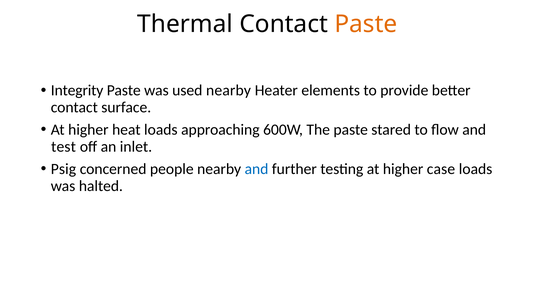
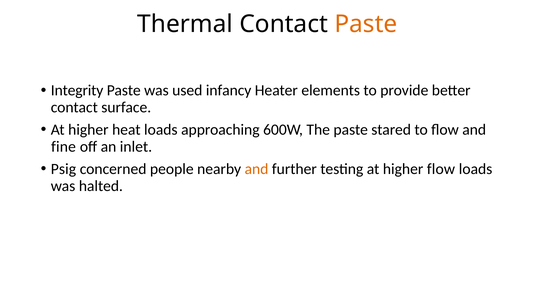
used nearby: nearby -> infancy
test: test -> fine
and at (257, 169) colour: blue -> orange
higher case: case -> flow
